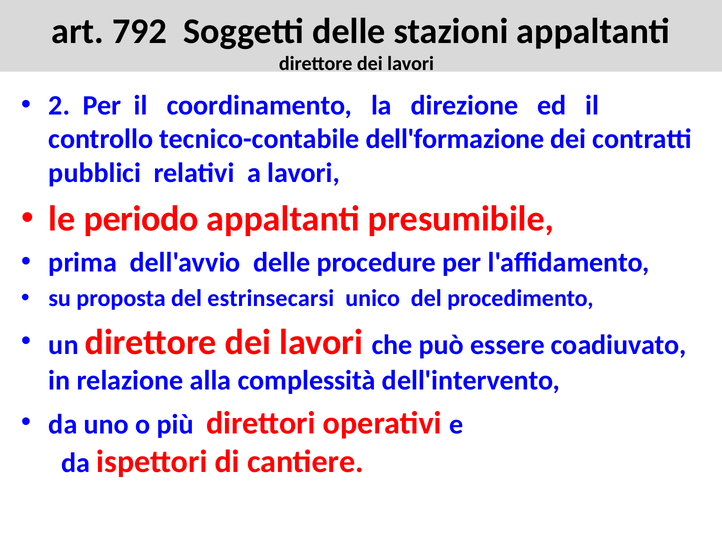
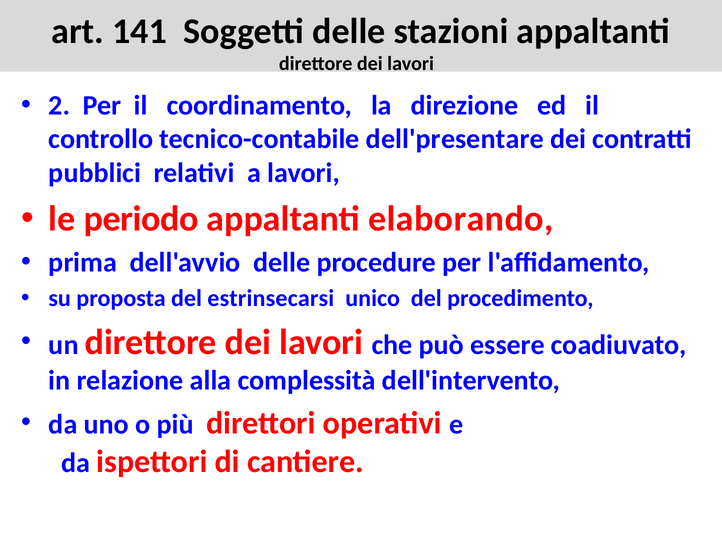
792: 792 -> 141
dell'formazione: dell'formazione -> dell'presentare
presumibile: presumibile -> elaborando
